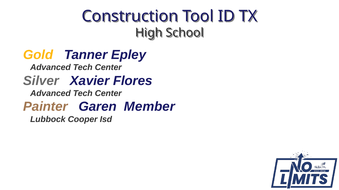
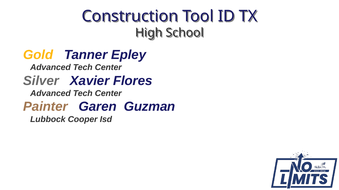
Member: Member -> Guzman
